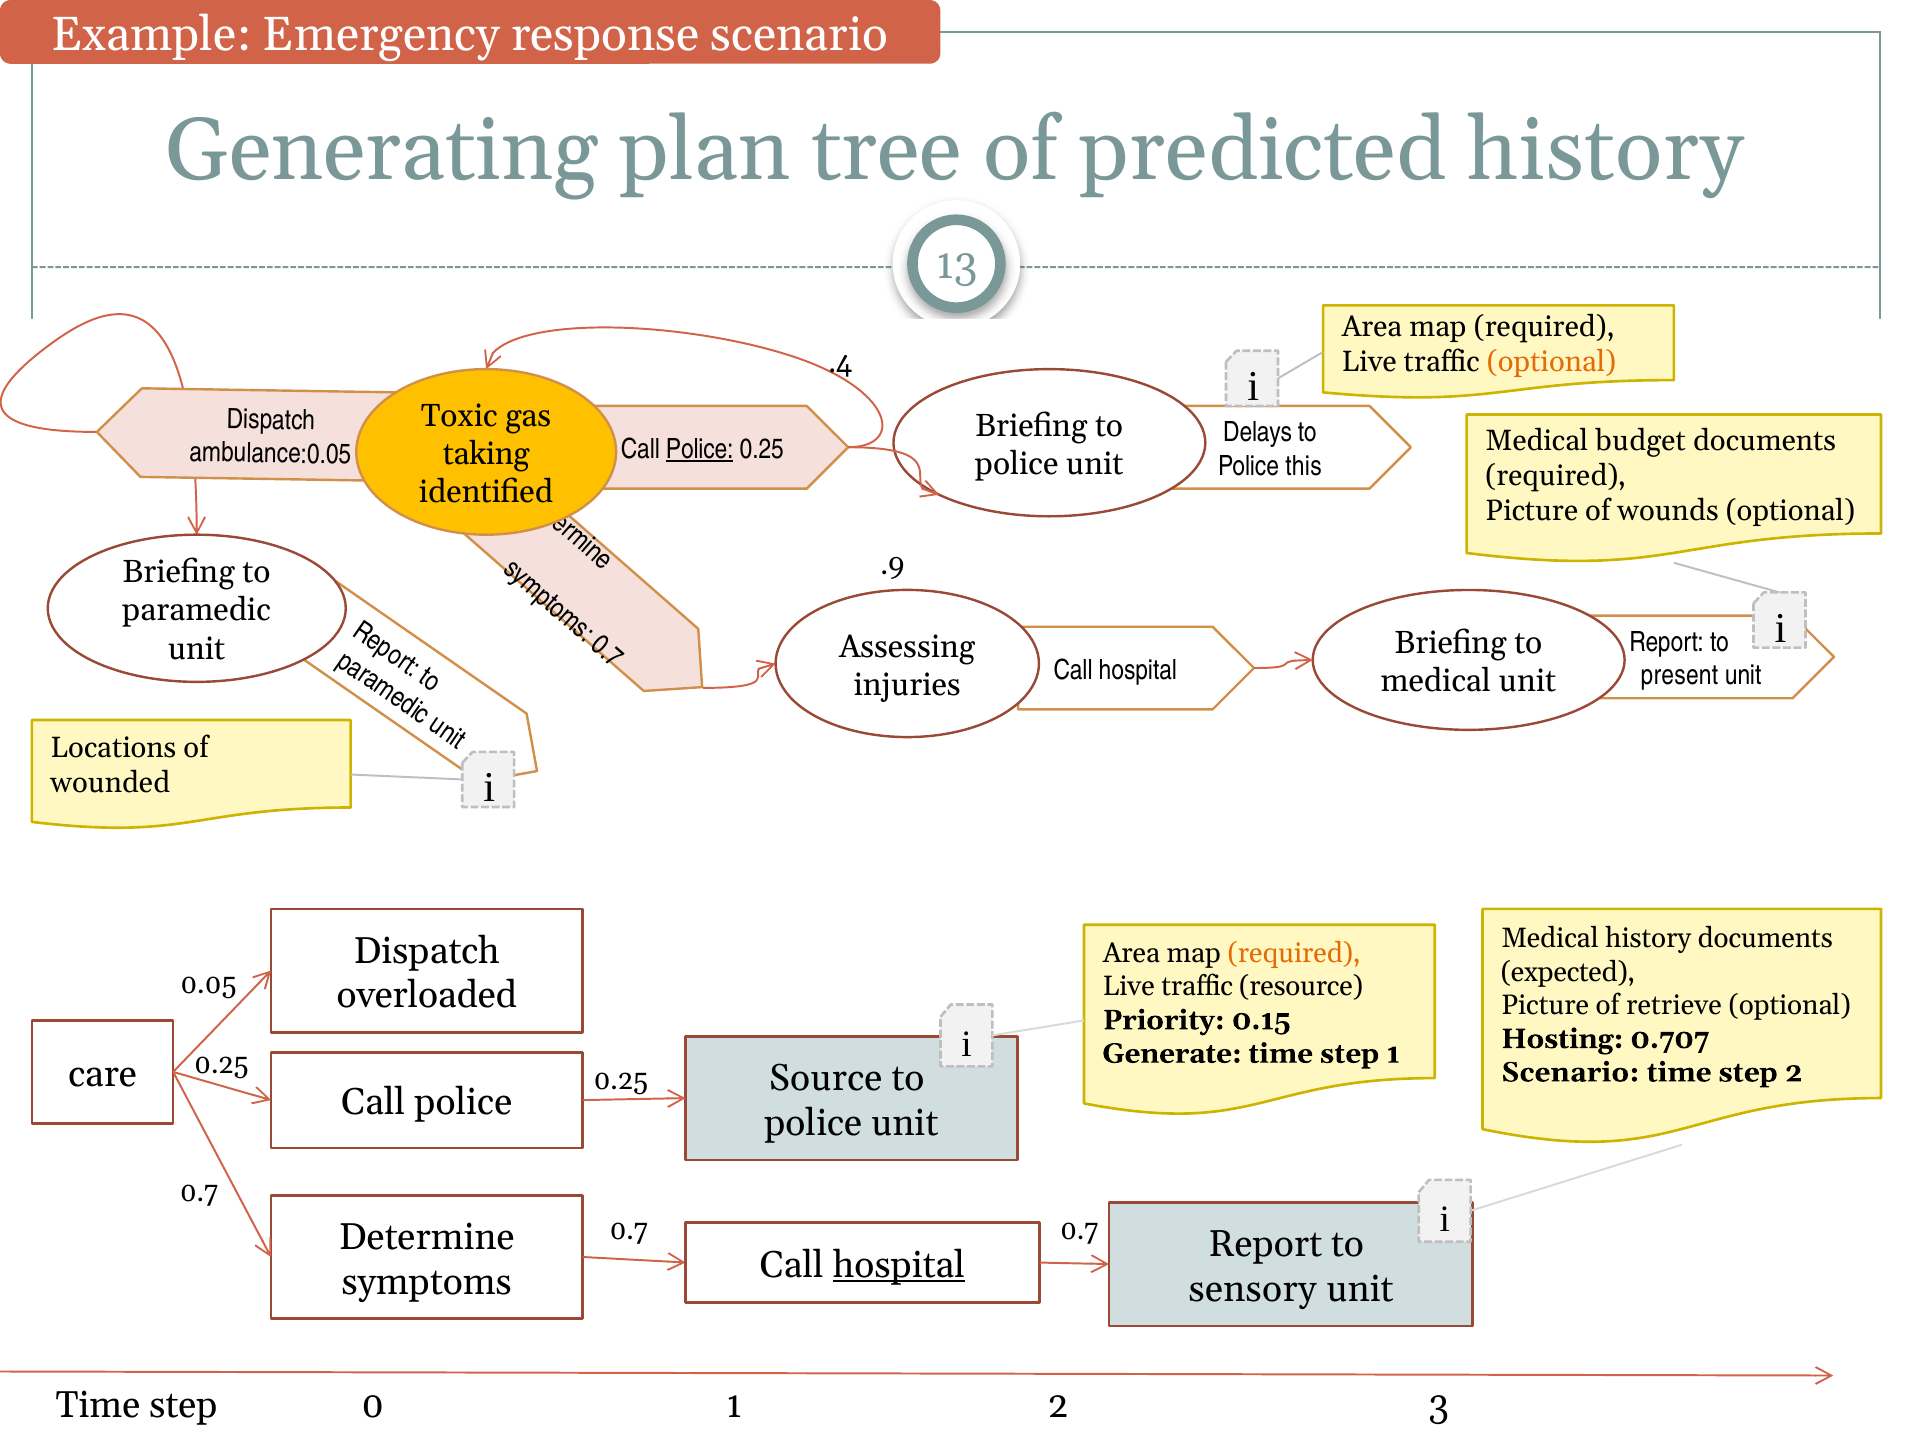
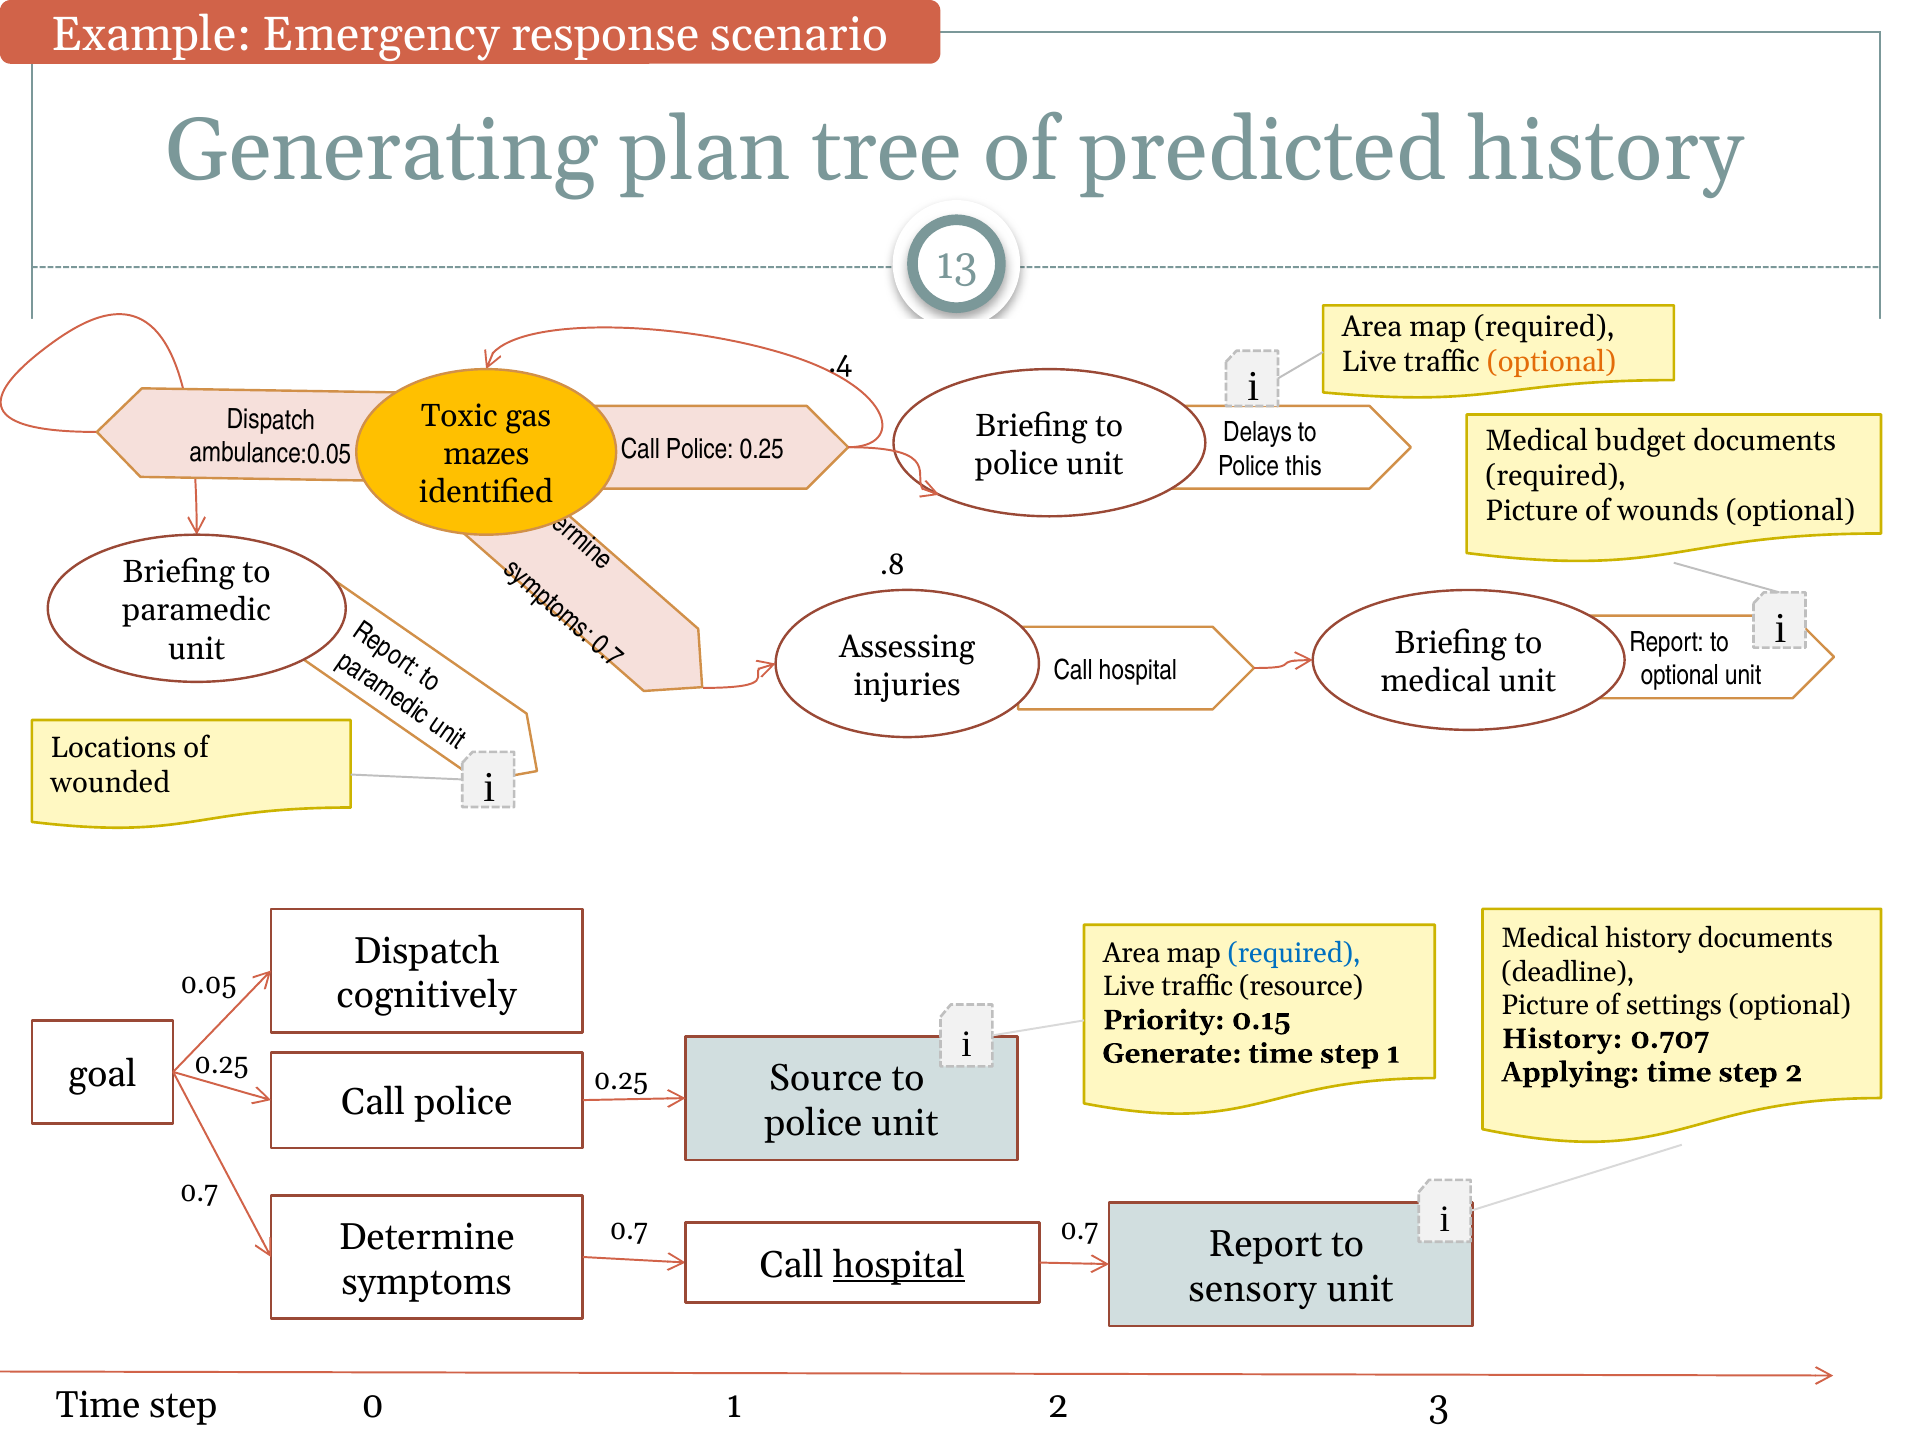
Police at (700, 449) underline: present -> none
taking: taking -> mazes
.9: .9 -> .8
present at (1679, 675): present -> optional
required at (1294, 953) colour: orange -> blue
expected: expected -> deadline
overloaded: overloaded -> cognitively
retrieve: retrieve -> settings
Hosting at (1562, 1039): Hosting -> History
Scenario at (1570, 1072): Scenario -> Applying
care: care -> goal
